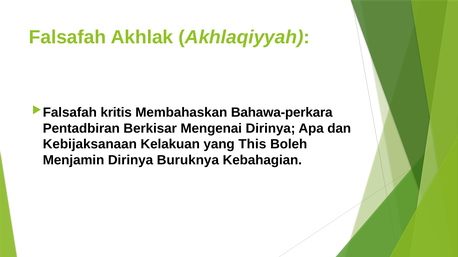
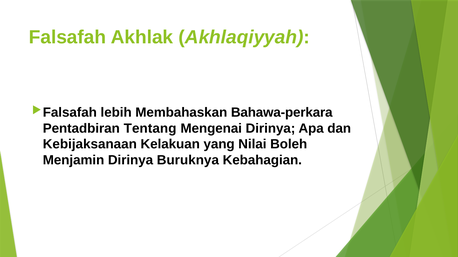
kritis: kritis -> lebih
Berkisar: Berkisar -> Tentang
This: This -> Nilai
